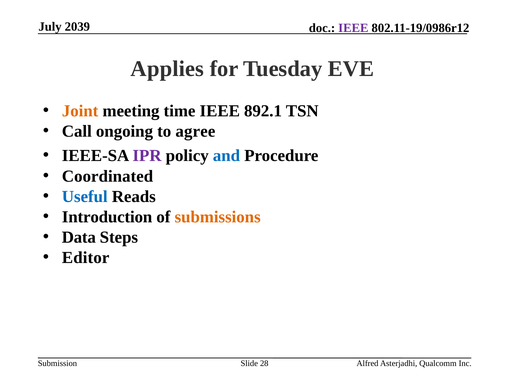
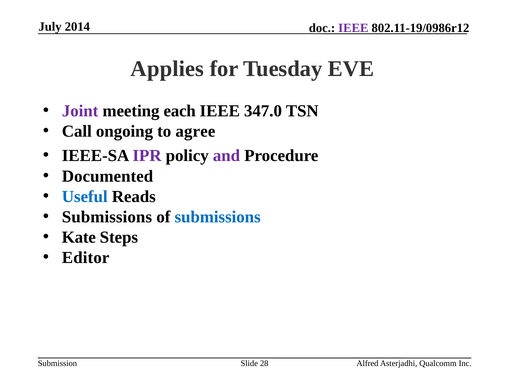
2039: 2039 -> 2014
Joint colour: orange -> purple
time: time -> each
892.1: 892.1 -> 347.0
and colour: blue -> purple
Coordinated: Coordinated -> Documented
Introduction at (107, 217): Introduction -> Submissions
submissions at (218, 217) colour: orange -> blue
Data: Data -> Kate
